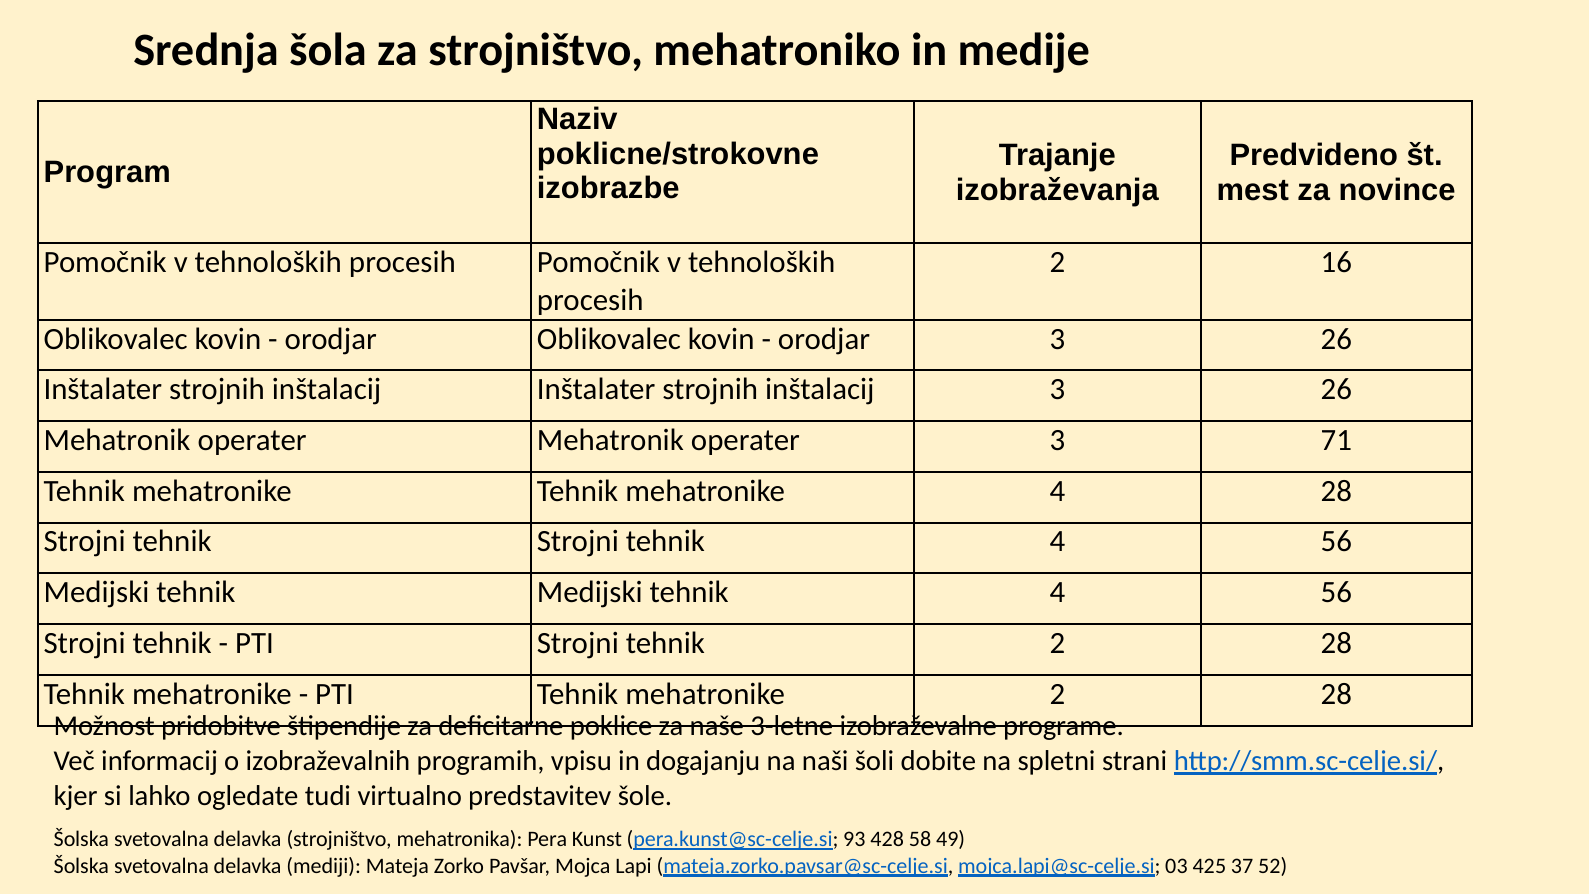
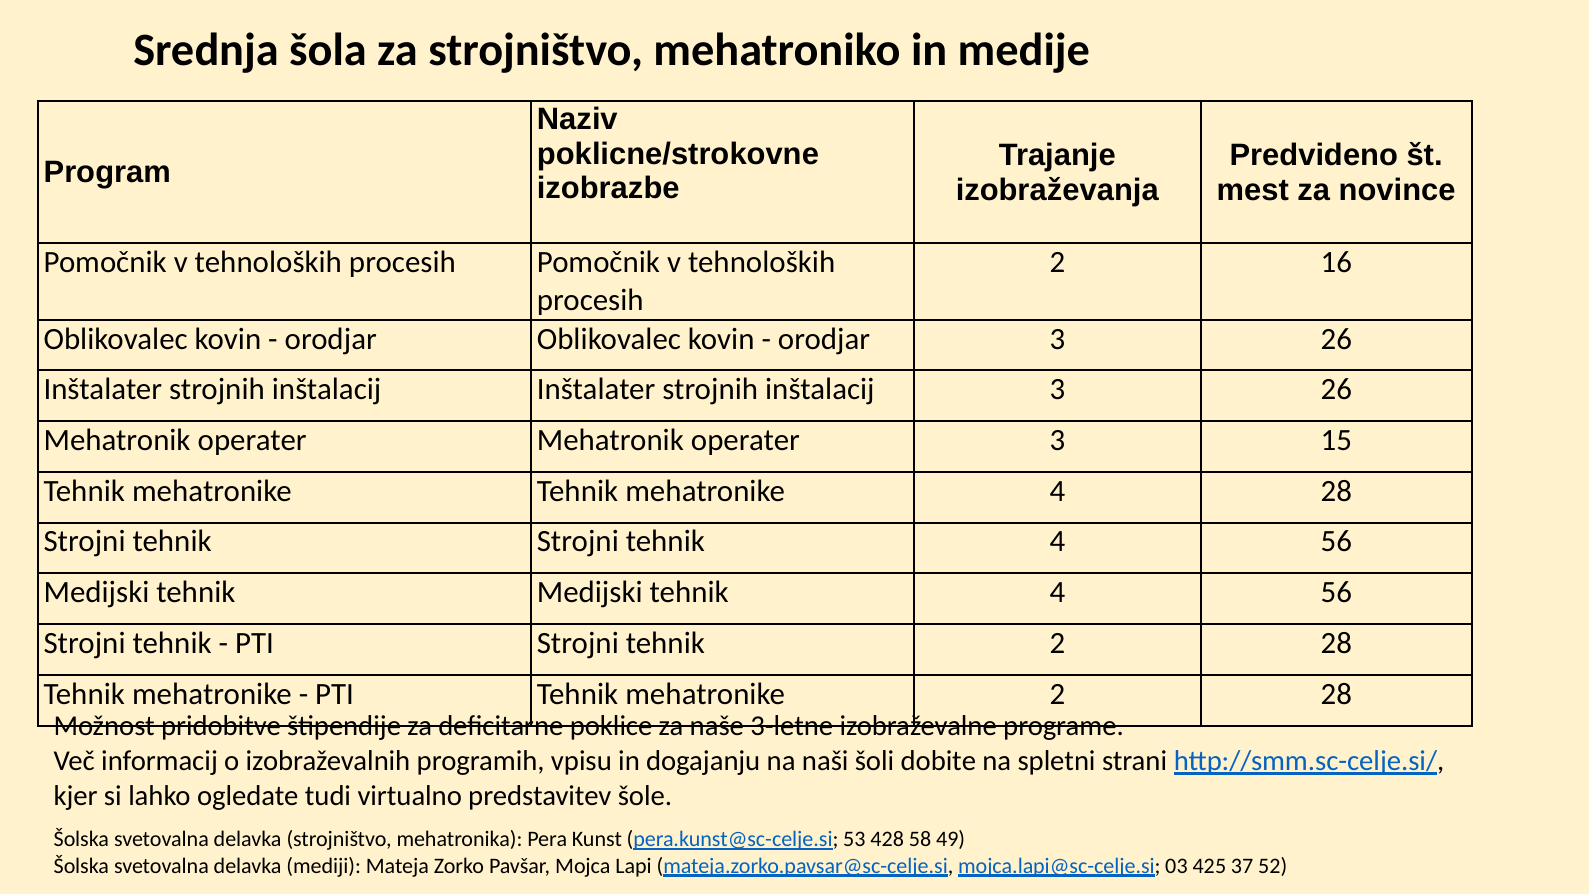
71: 71 -> 15
93: 93 -> 53
